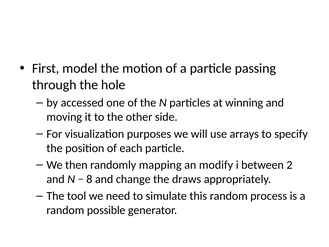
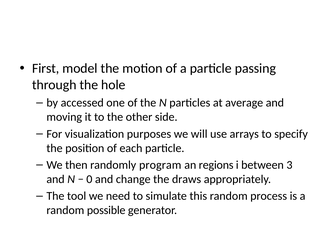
winning: winning -> average
mapping: mapping -> program
modify: modify -> regions
2: 2 -> 3
8: 8 -> 0
